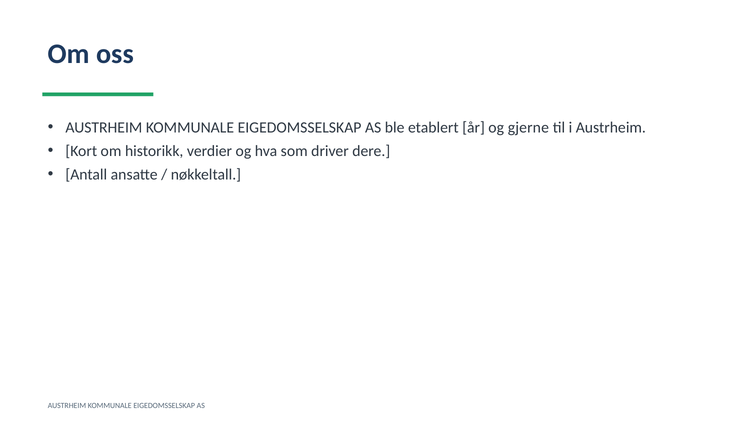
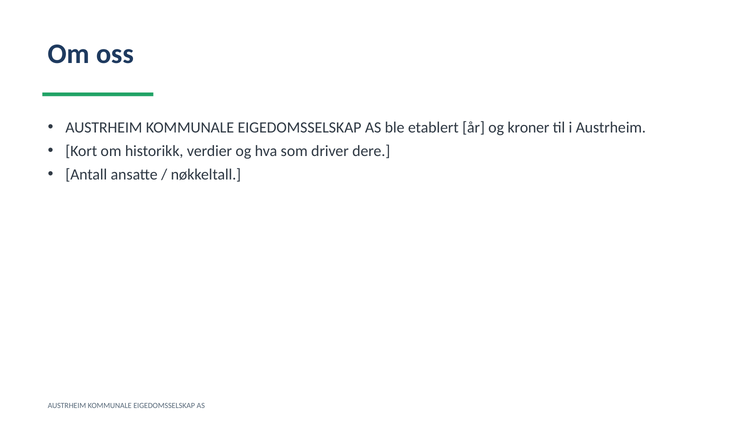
gjerne: gjerne -> kroner
